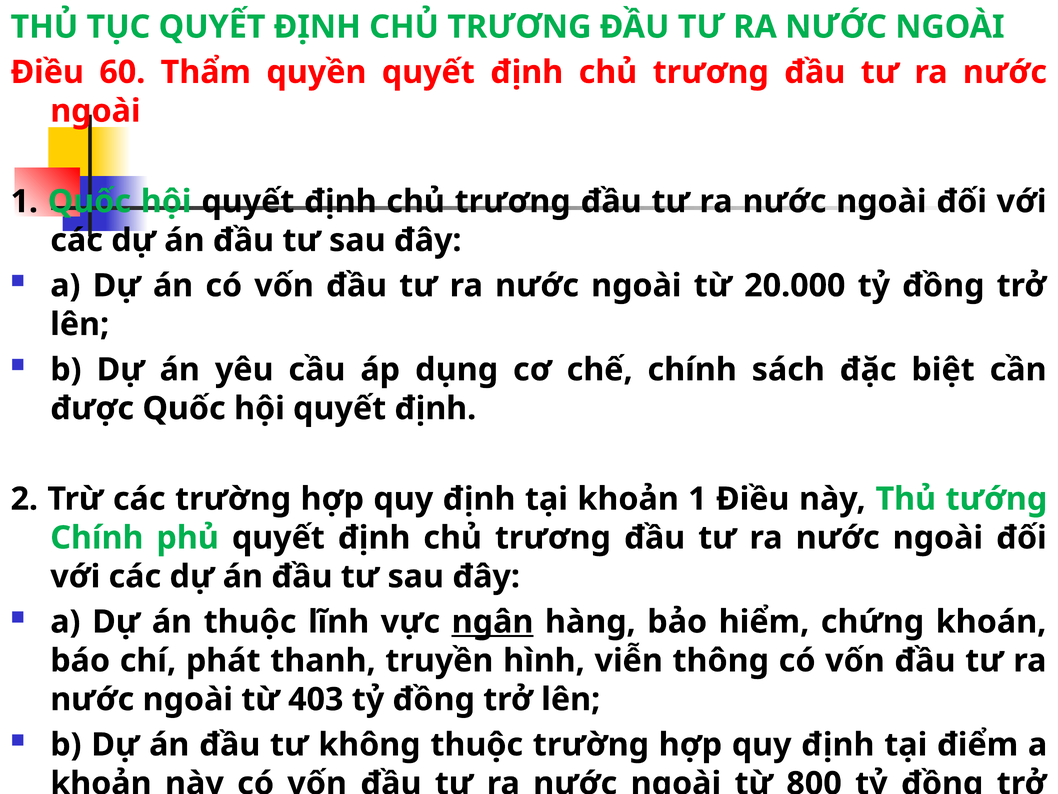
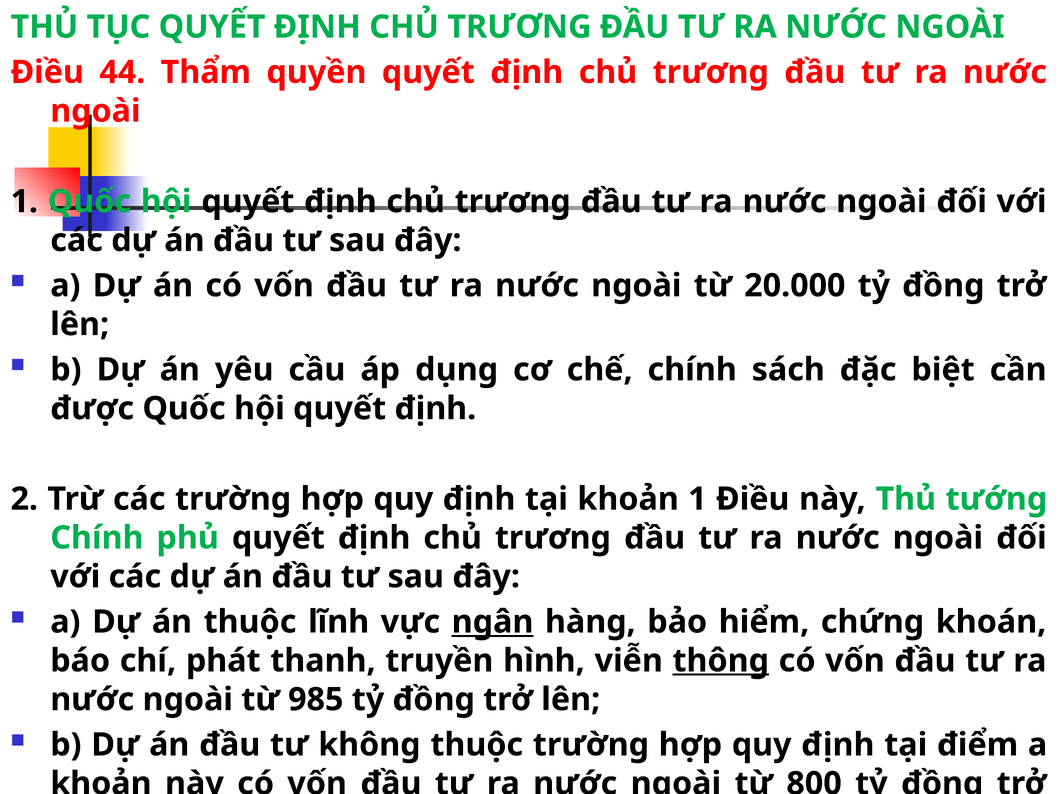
60: 60 -> 44
thông underline: none -> present
403: 403 -> 985
